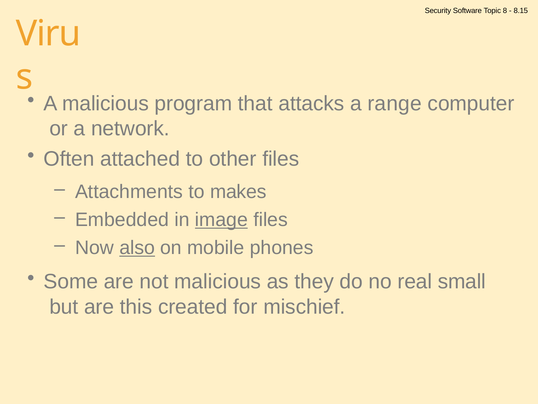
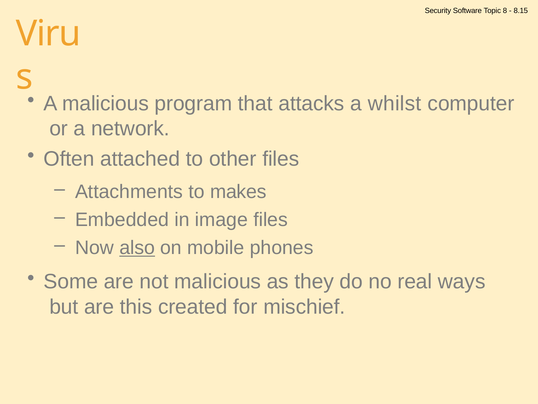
range: range -> whilst
image underline: present -> none
small: small -> ways
